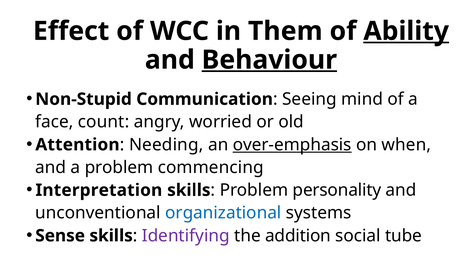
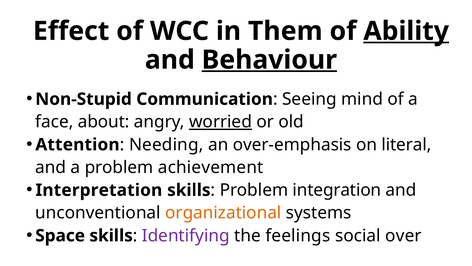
count: count -> about
worried underline: none -> present
over-emphasis underline: present -> none
when: when -> literal
commencing: commencing -> achievement
personality: personality -> integration
organizational colour: blue -> orange
Sense: Sense -> Space
addition: addition -> feelings
tube: tube -> over
